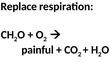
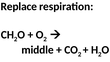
painful: painful -> middle
